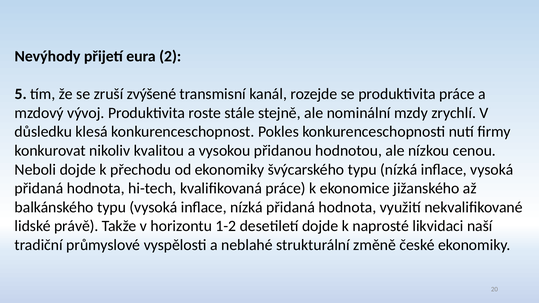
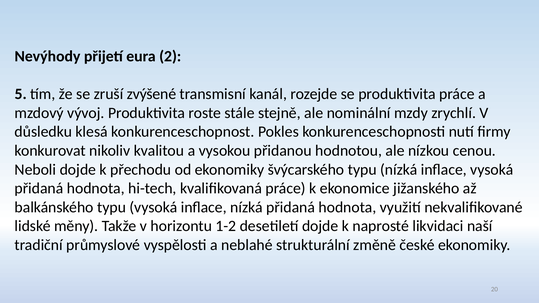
právě: právě -> měny
